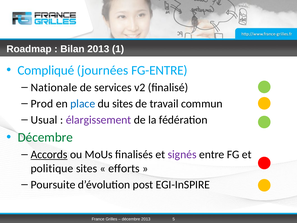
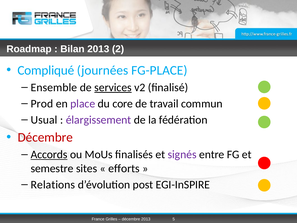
1: 1 -> 2
FG-ENTRE: FG-ENTRE -> FG-PLACE
Nationale: Nationale -> Ensemble
services underline: none -> present
place colour: blue -> purple
du sites: sites -> core
Décembre at (45, 137) colour: green -> red
politique: politique -> semestre
Poursuite: Poursuite -> Relations
